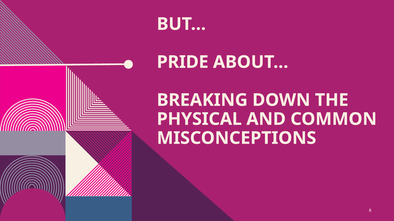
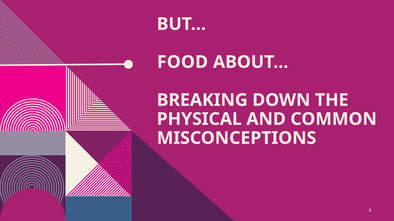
PRIDE: PRIDE -> FOOD
